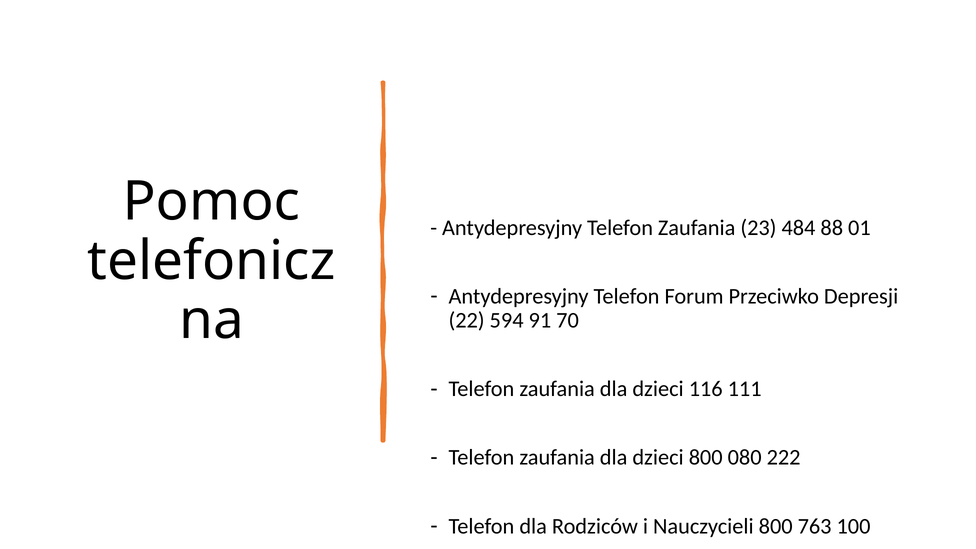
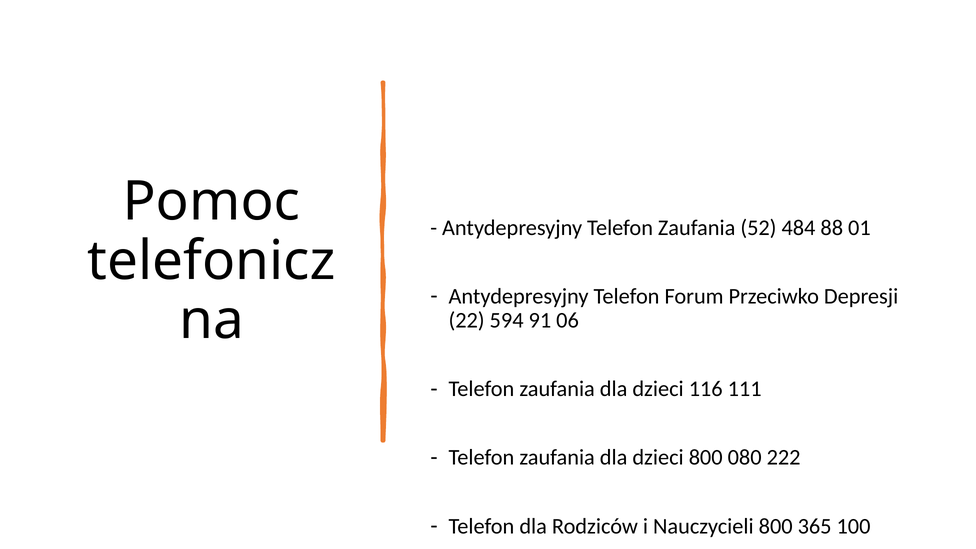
23: 23 -> 52
70: 70 -> 06
763: 763 -> 365
